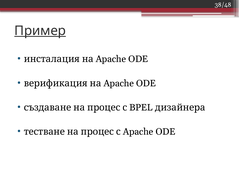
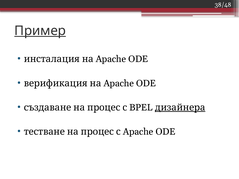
дизайнера underline: none -> present
